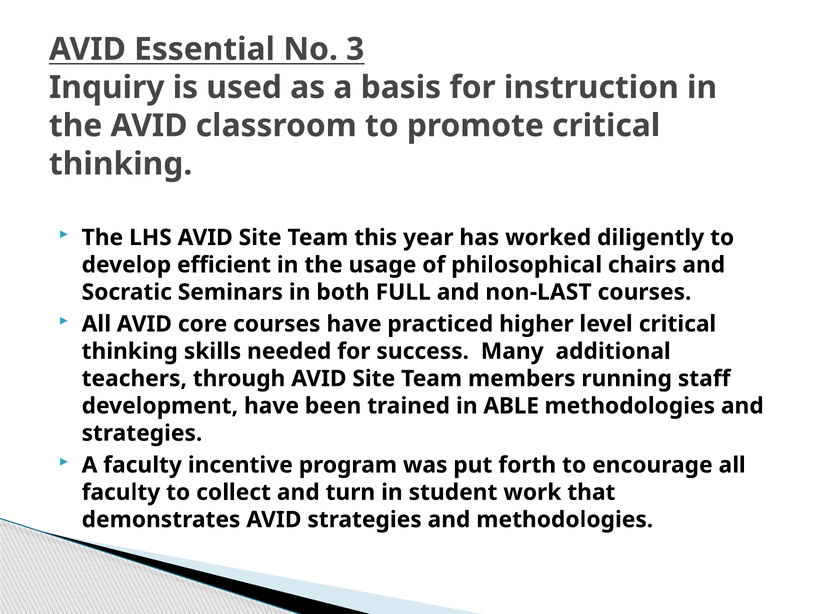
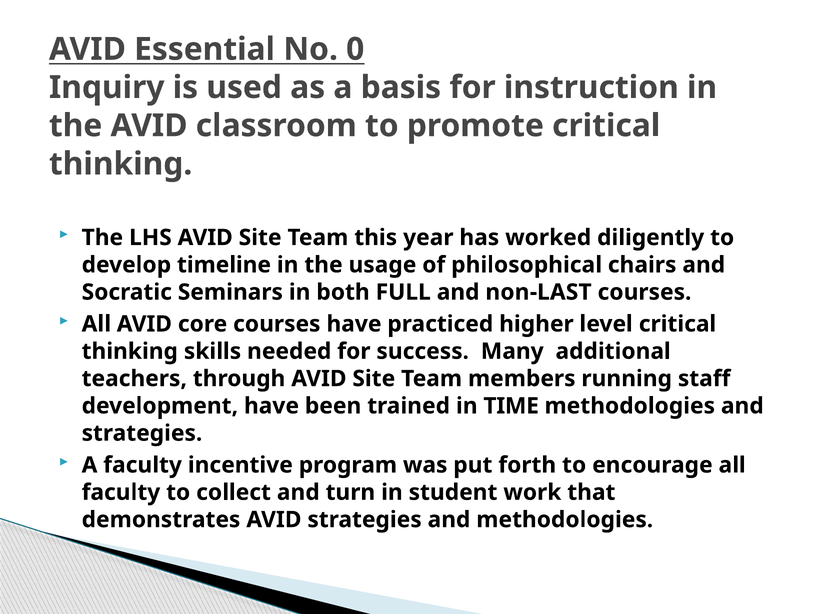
3: 3 -> 0
efficient: efficient -> timeline
ABLE: ABLE -> TIME
